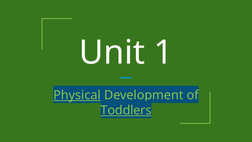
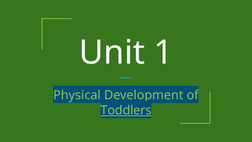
Physical underline: present -> none
